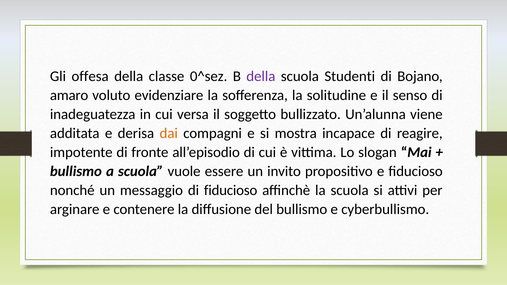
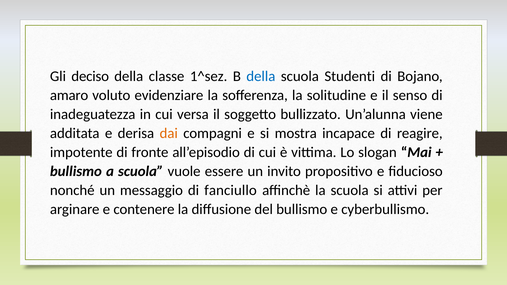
offesa: offesa -> deciso
0^sez: 0^sez -> 1^sez
della at (261, 76) colour: purple -> blue
di fiducioso: fiducioso -> fanciullo
